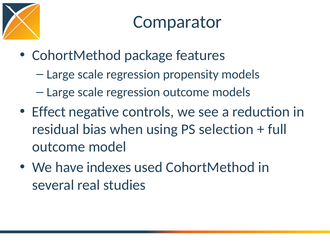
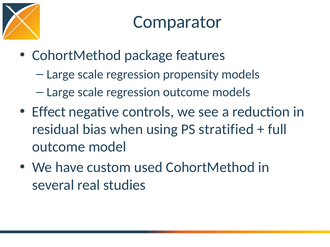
selection: selection -> stratified
indexes: indexes -> custom
